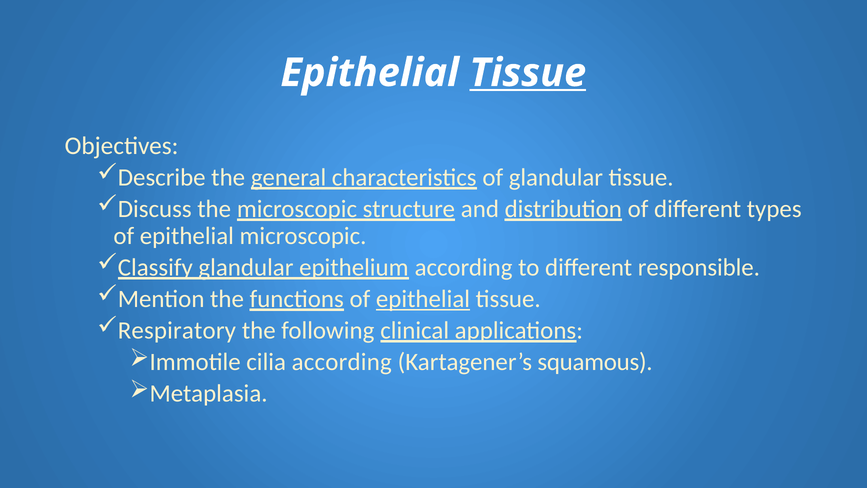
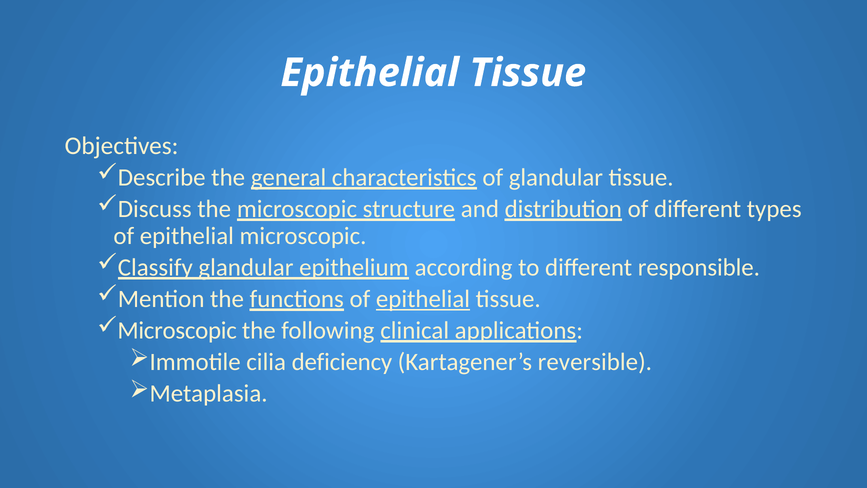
Tissue at (528, 73) underline: present -> none
Respiratory at (177, 330): Respiratory -> Microscopic
cilia according: according -> deficiency
squamous: squamous -> reversible
